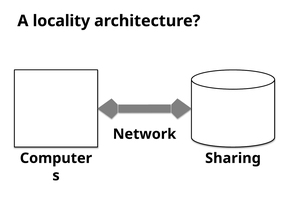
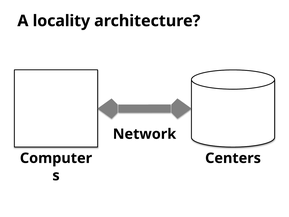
Sharing: Sharing -> Centers
